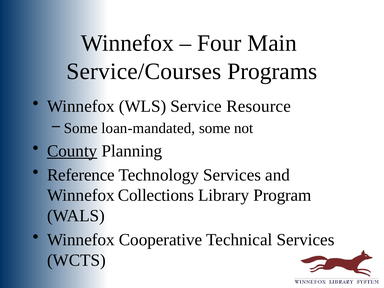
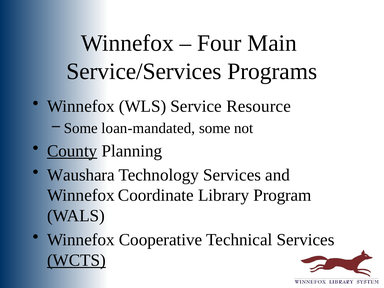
Service/Courses: Service/Courses -> Service/Services
Reference: Reference -> Waushara
Collections: Collections -> Coordinate
WCTS underline: none -> present
